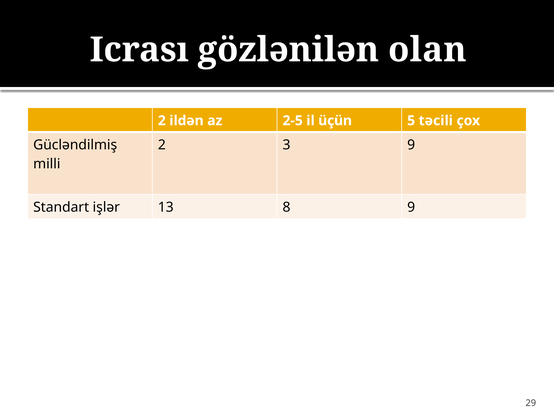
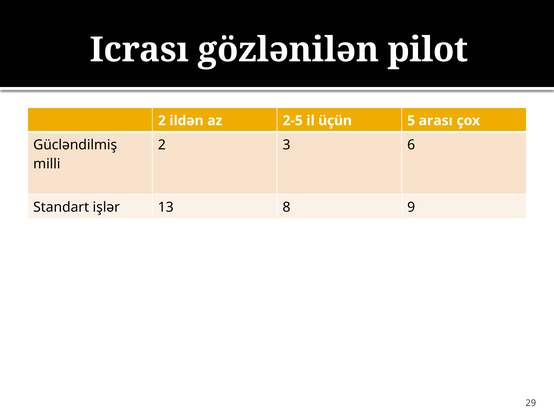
olan: olan -> pilot
təcili: təcili -> arası
3 9: 9 -> 6
